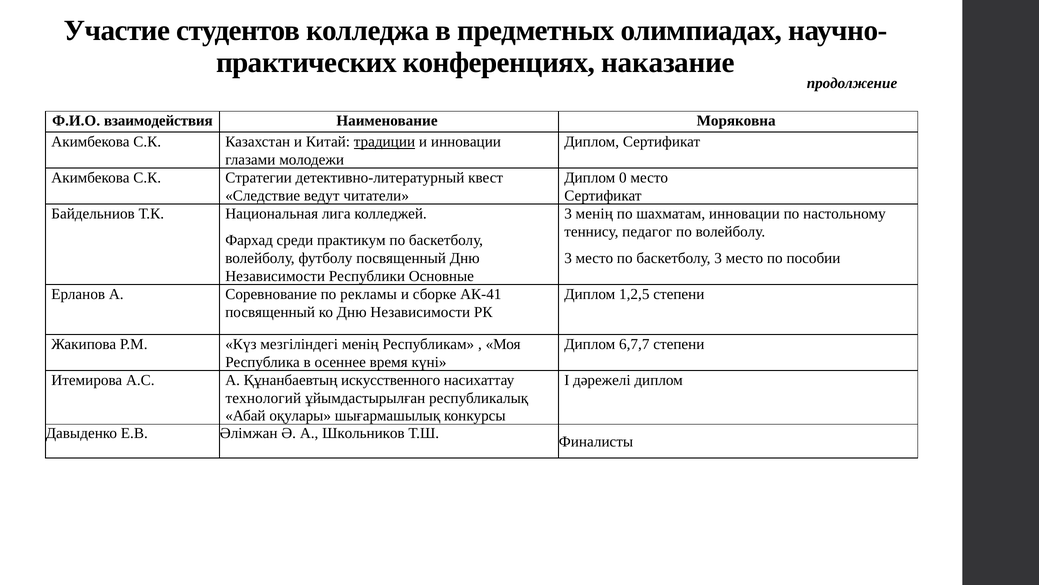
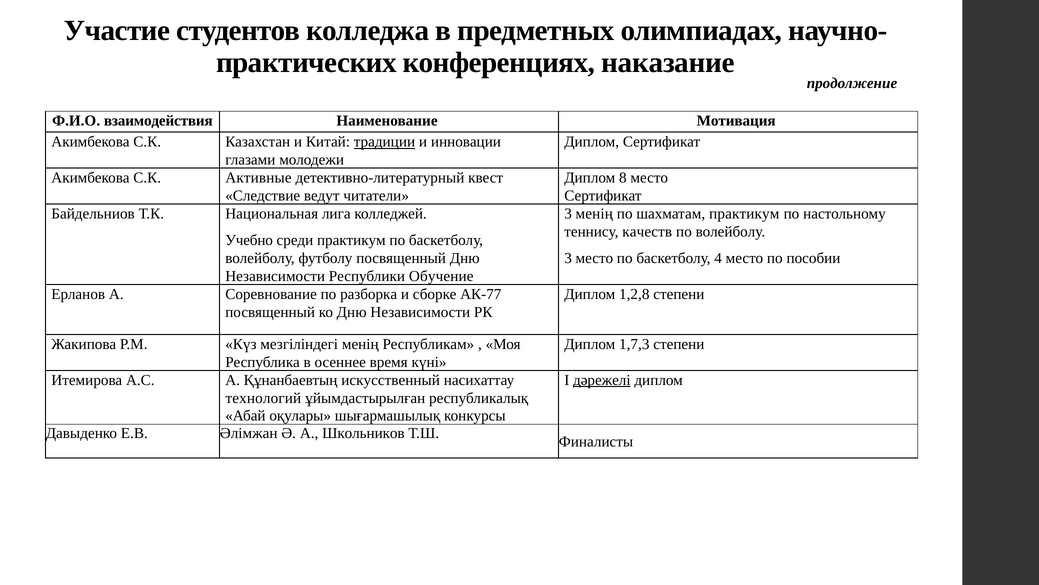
Моряковна: Моряковна -> Мотивация
Стратегии: Стратегии -> Активные
0: 0 -> 8
шахматам инновации: инновации -> практикум
педагог: педагог -> качеств
Фархад: Фархад -> Учебно
баскетболу 3: 3 -> 4
Основные: Основные -> Обучение
рекламы: рекламы -> разборка
АК-41: АК-41 -> АК-77
1,2,5: 1,2,5 -> 1,2,8
6,7,7: 6,7,7 -> 1,7,3
искусственного: искусственного -> искусственный
дәрежелі underline: none -> present
